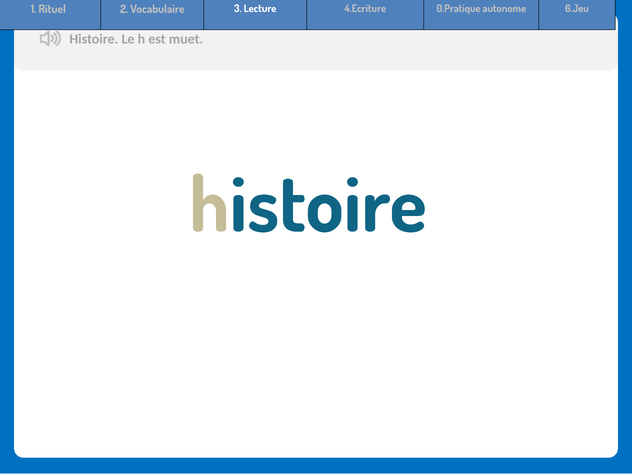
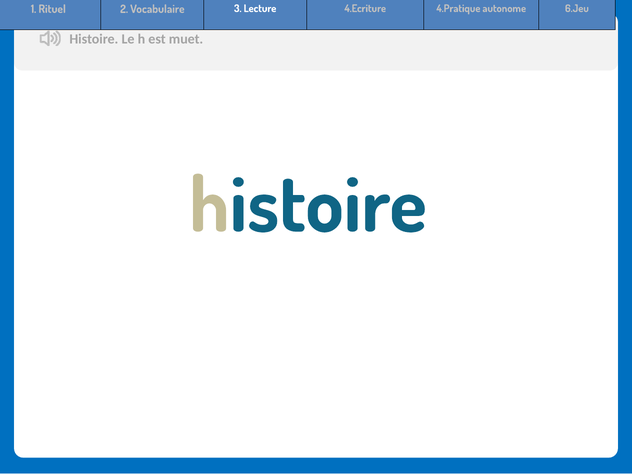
0.Pratique: 0.Pratique -> 4.Pratique
